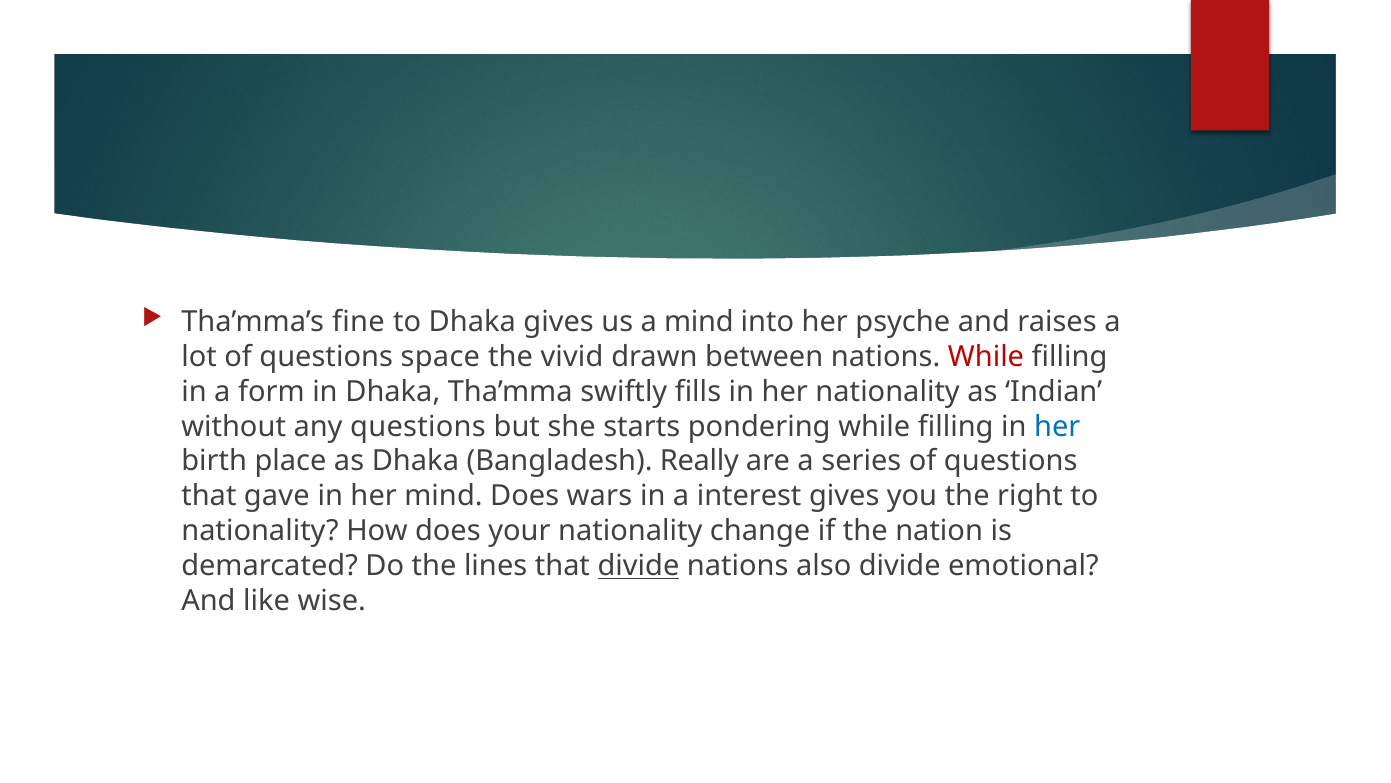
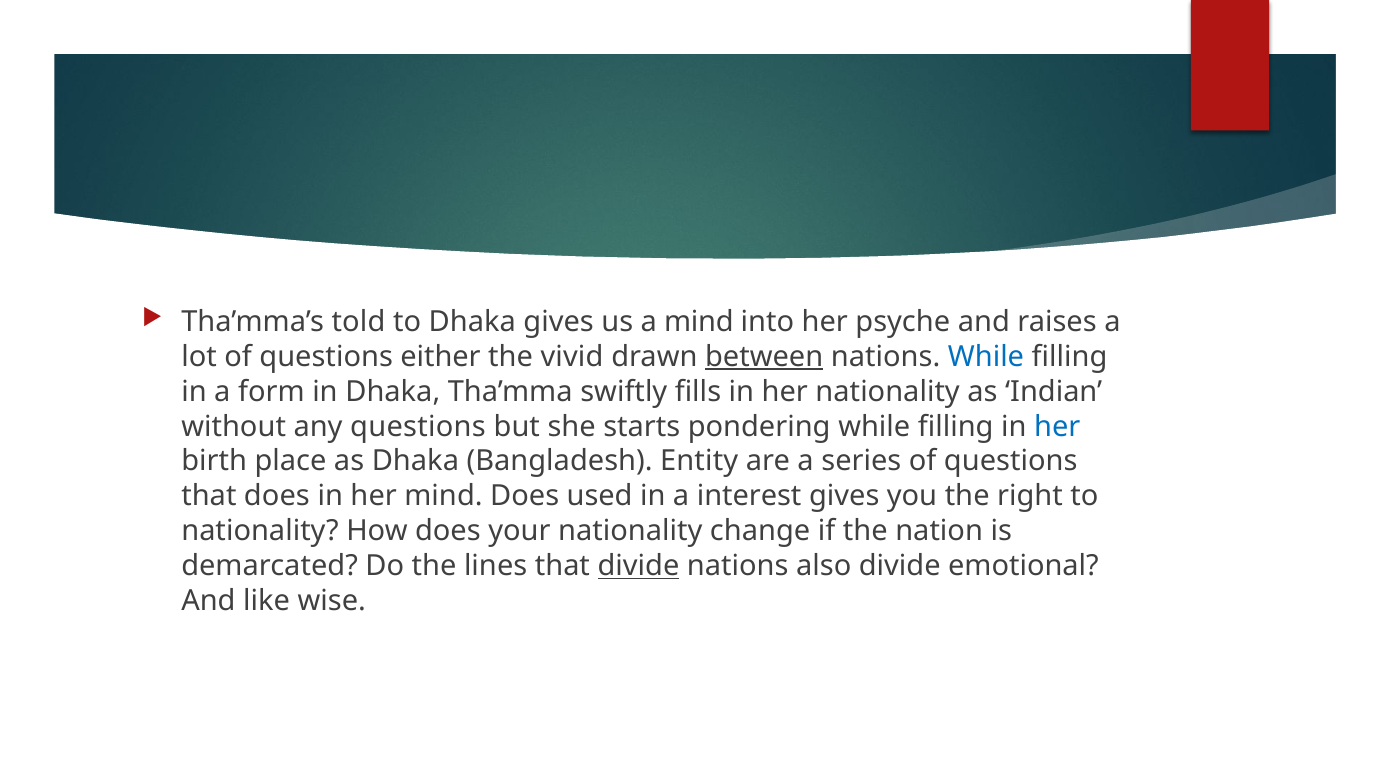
fine: fine -> told
space: space -> either
between underline: none -> present
While at (986, 357) colour: red -> blue
Really: Really -> Entity
that gave: gave -> does
wars: wars -> used
